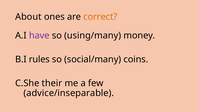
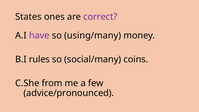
About: About -> States
correct colour: orange -> purple
their: their -> from
advice/inseparable: advice/inseparable -> advice/pronounced
